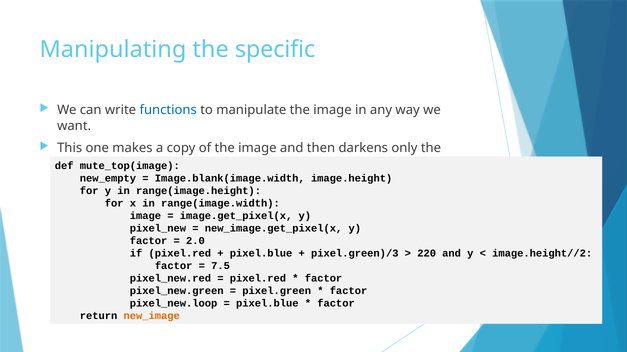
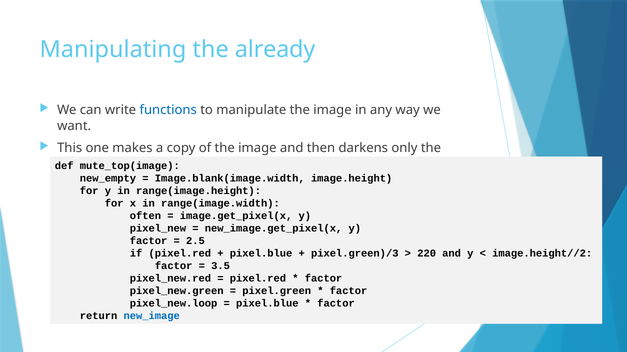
specific: specific -> already
image at (145, 216): image -> often
2.0: 2.0 -> 2.5
7.5: 7.5 -> 3.5
new_image colour: orange -> blue
